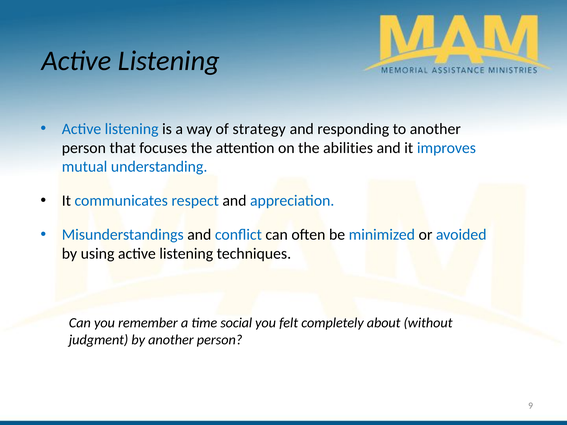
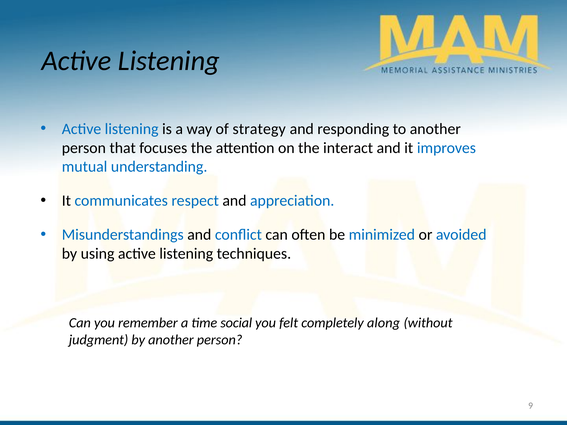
abilities: abilities -> interact
about: about -> along
